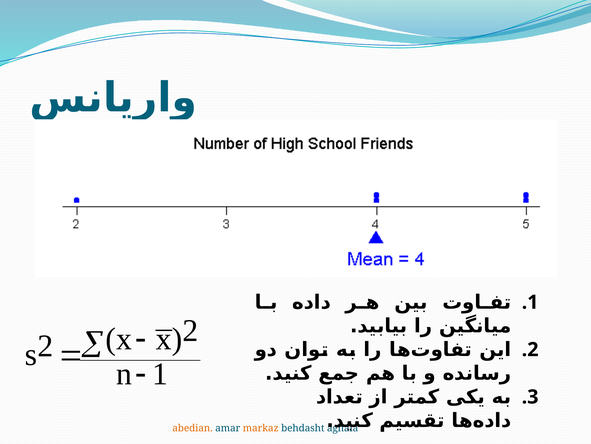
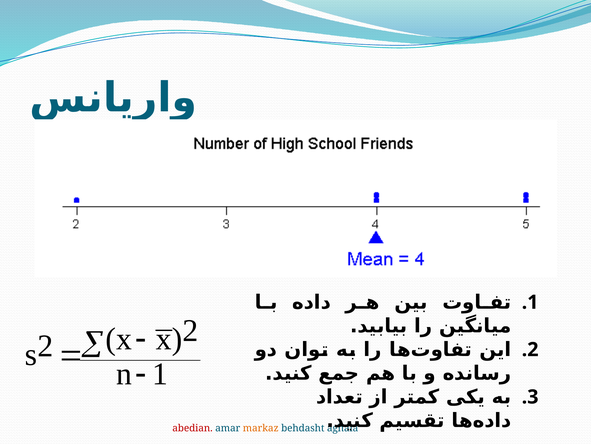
abedian colour: orange -> red
